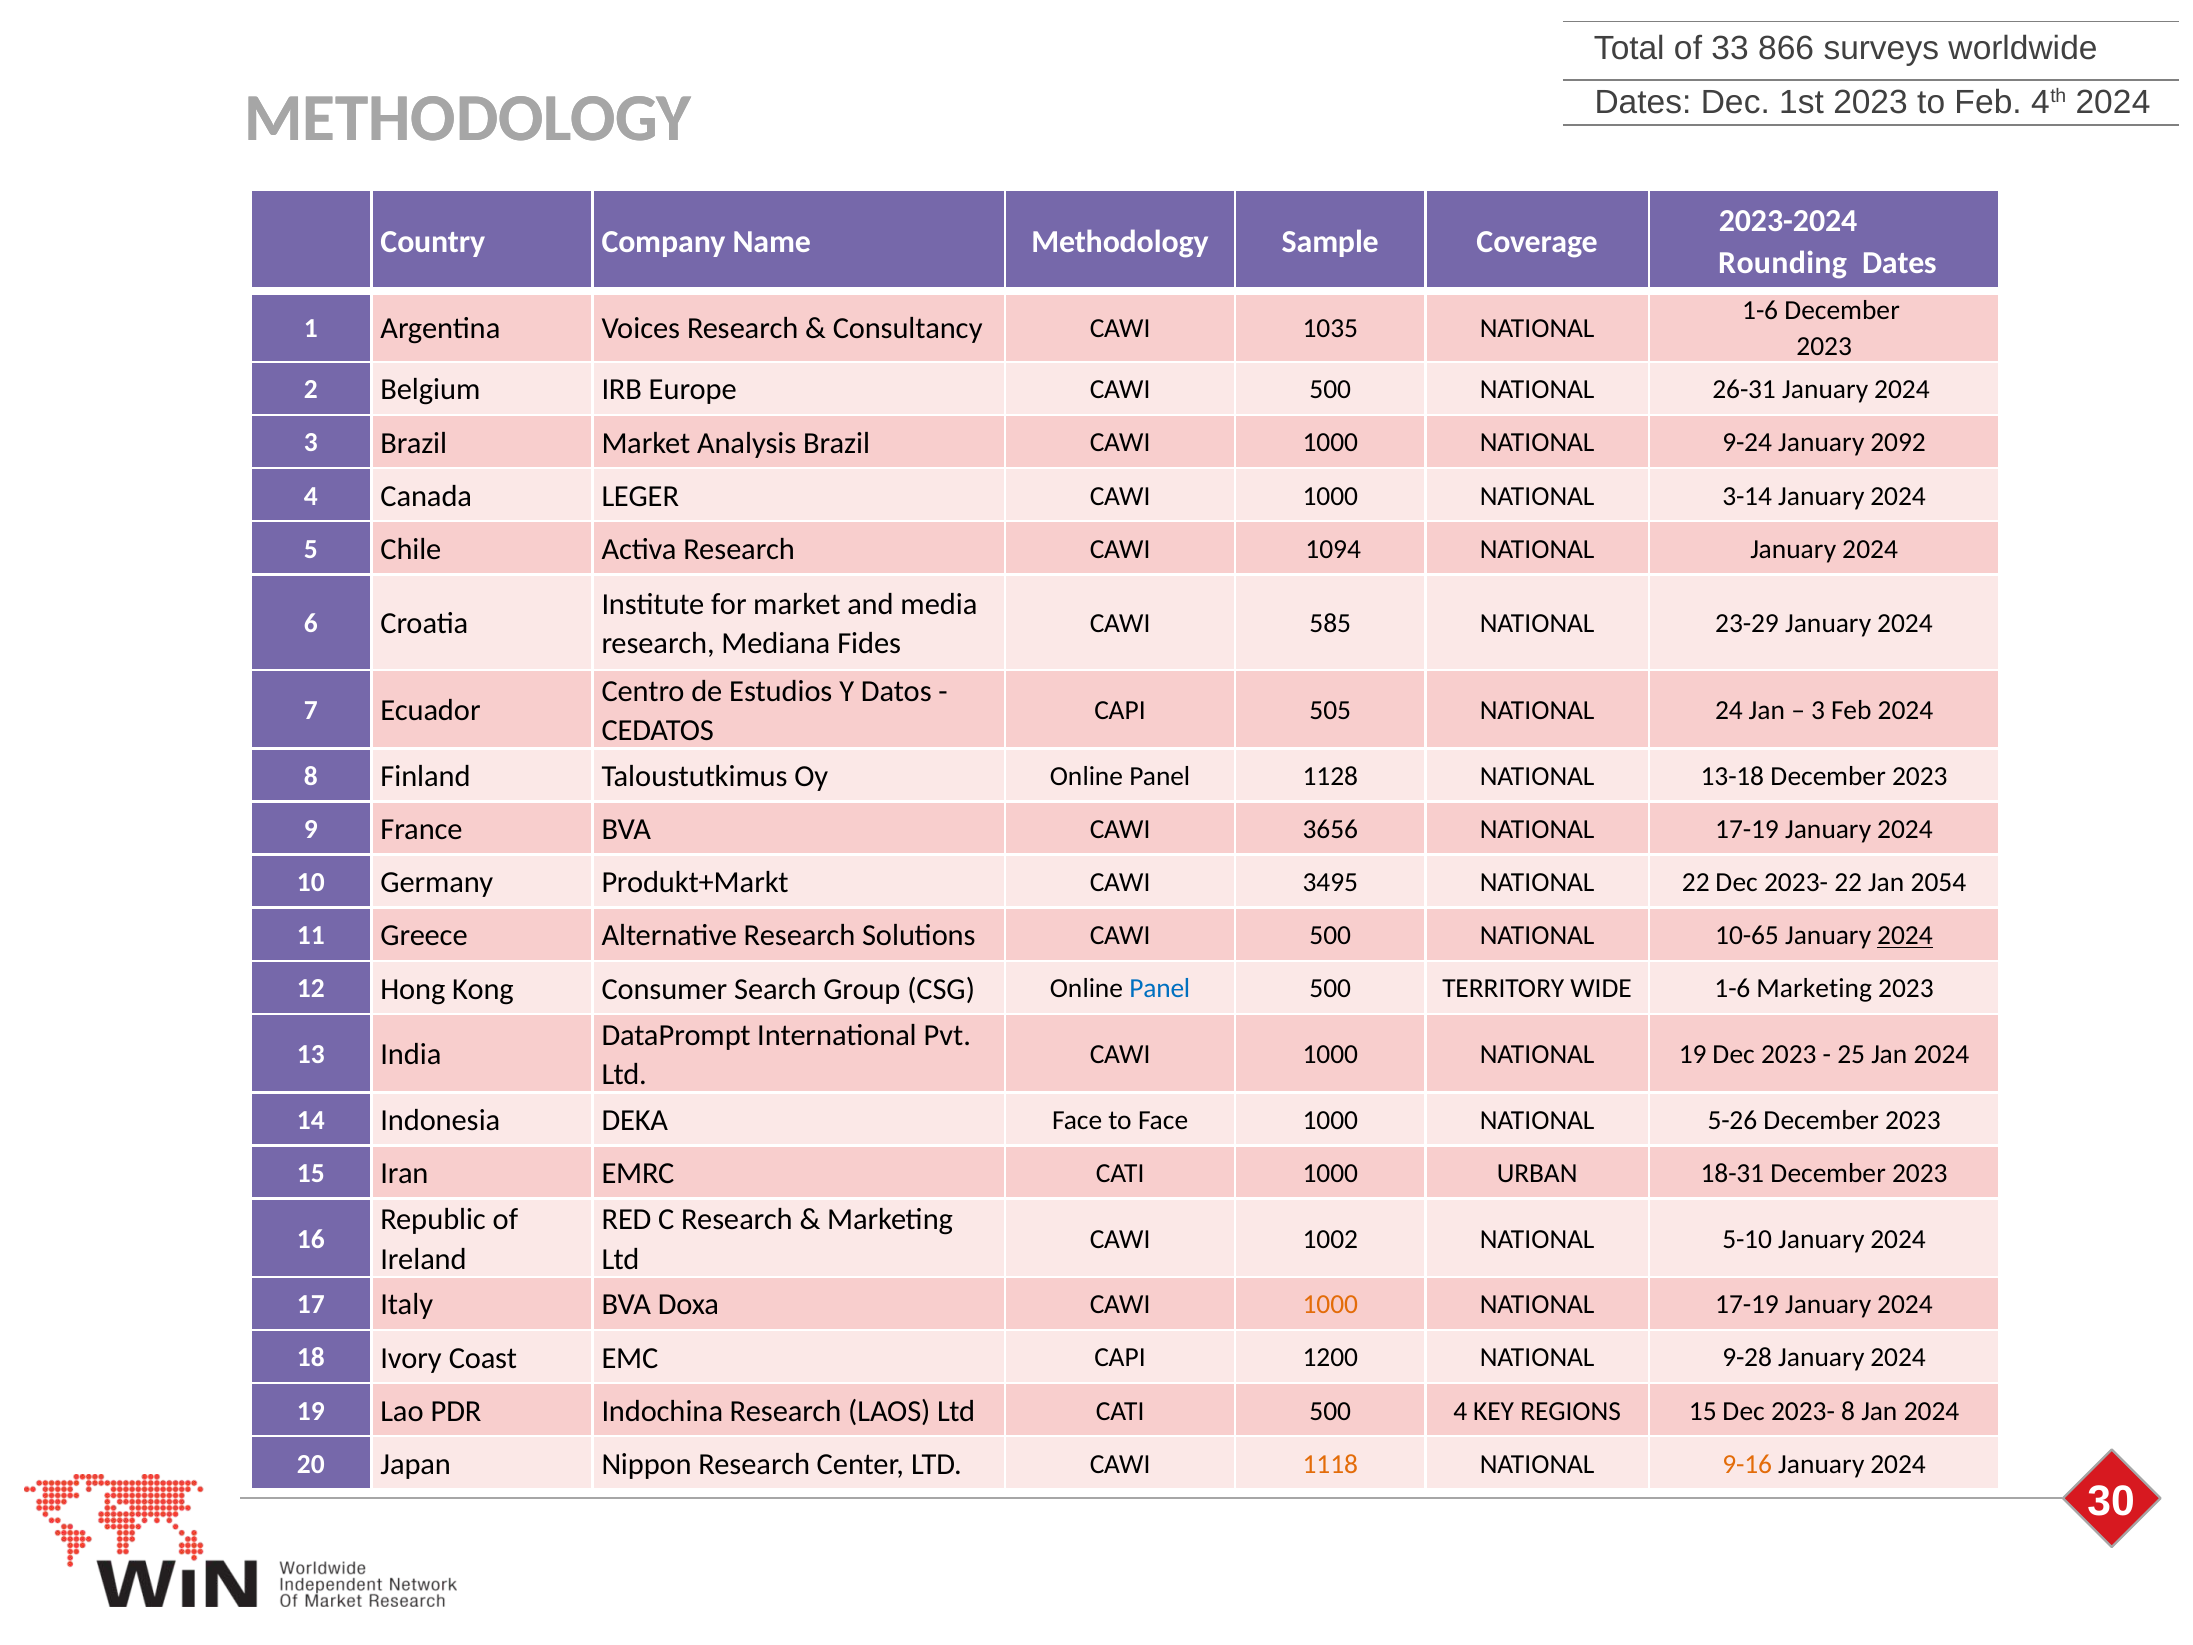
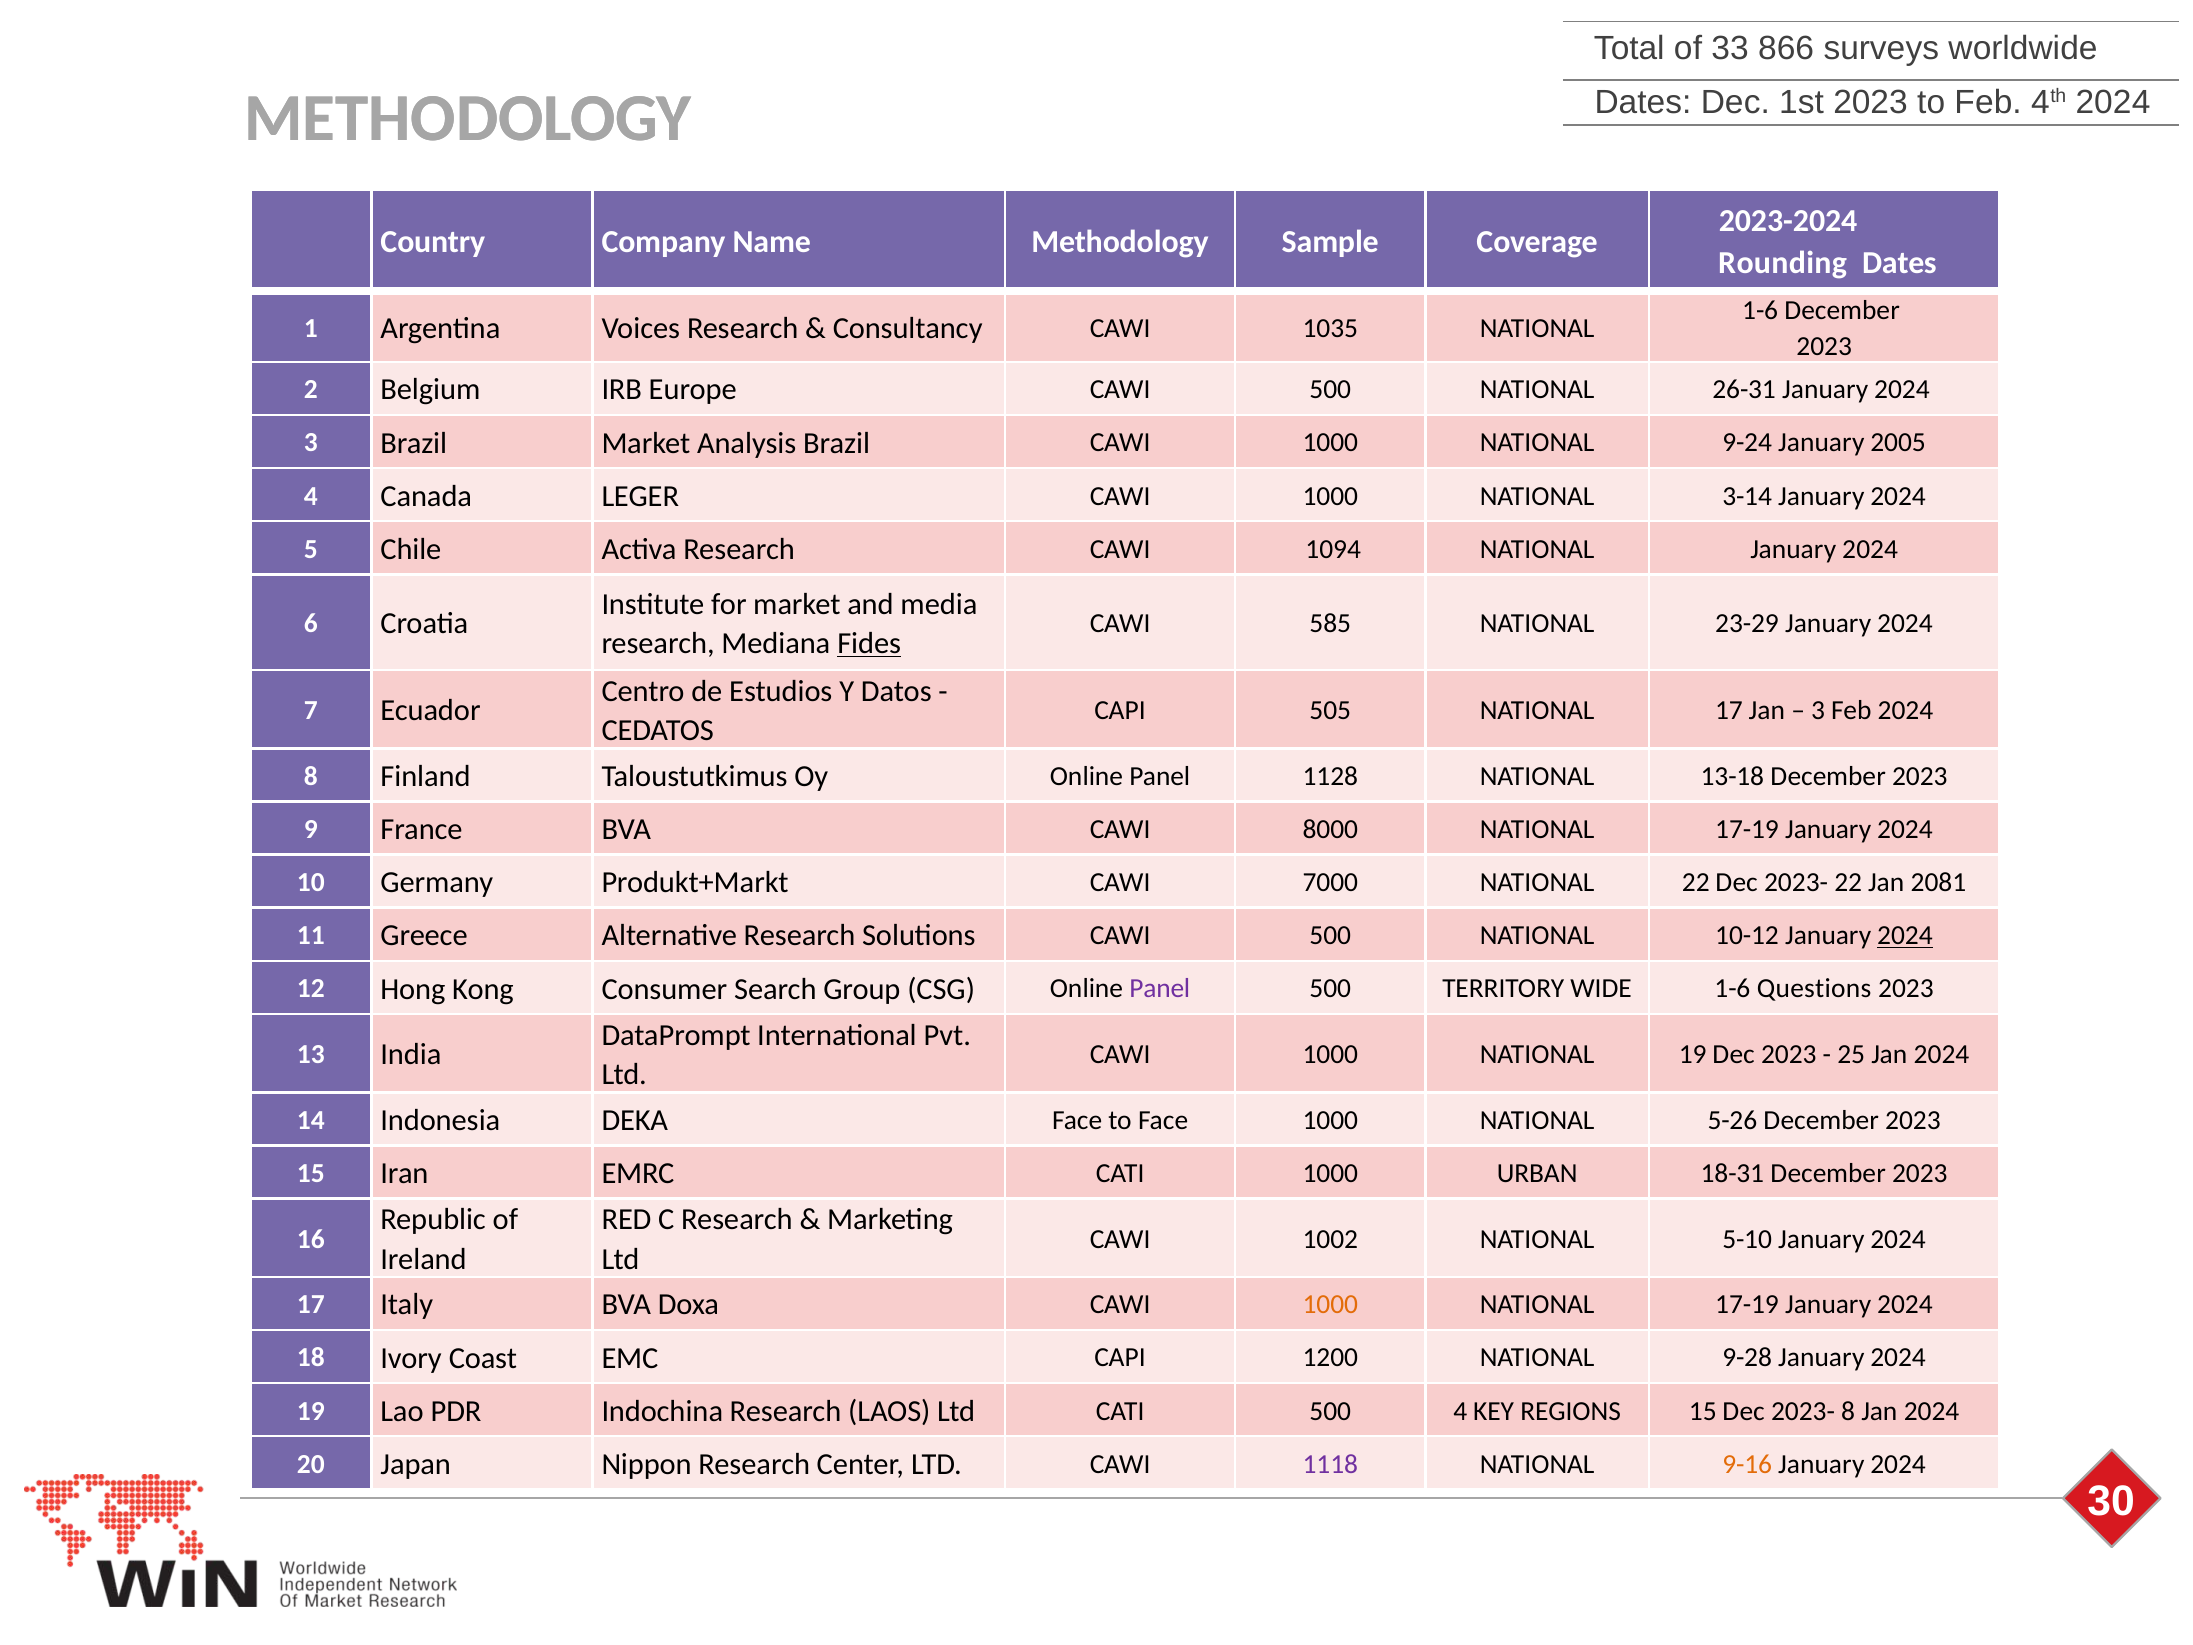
2092: 2092 -> 2005
Fides underline: none -> present
NATIONAL 24: 24 -> 17
3656: 3656 -> 8000
3495: 3495 -> 7000
2054: 2054 -> 2081
10-65: 10-65 -> 10-12
Panel at (1160, 989) colour: blue -> purple
1-6 Marketing: Marketing -> Questions
1118 colour: orange -> purple
